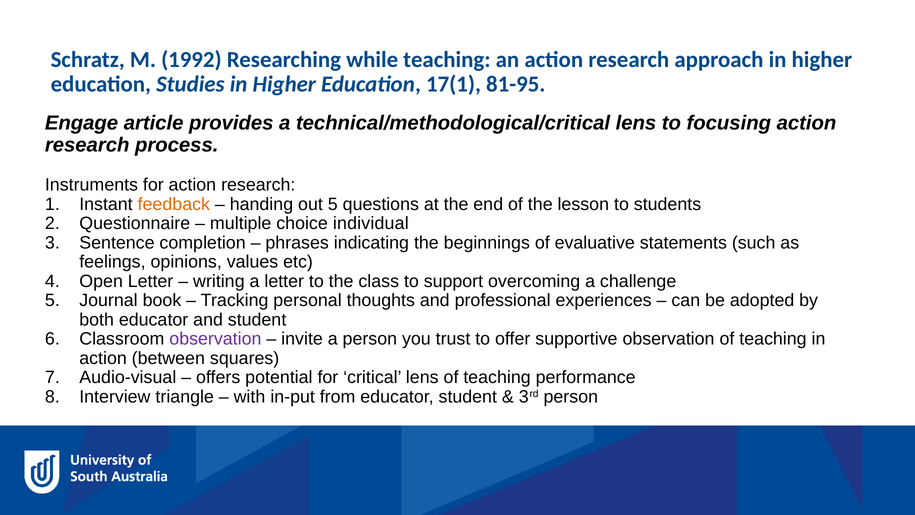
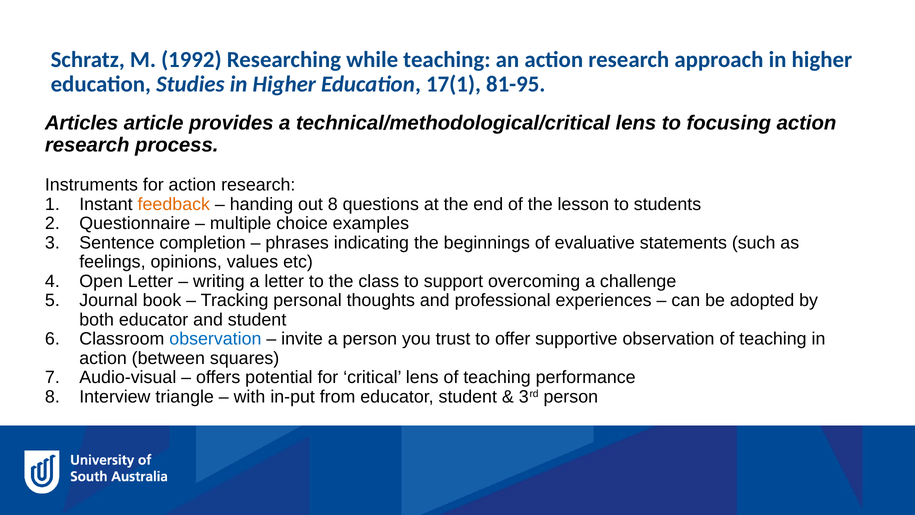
Engage: Engage -> Articles
out 5: 5 -> 8
individual: individual -> examples
observation at (215, 339) colour: purple -> blue
